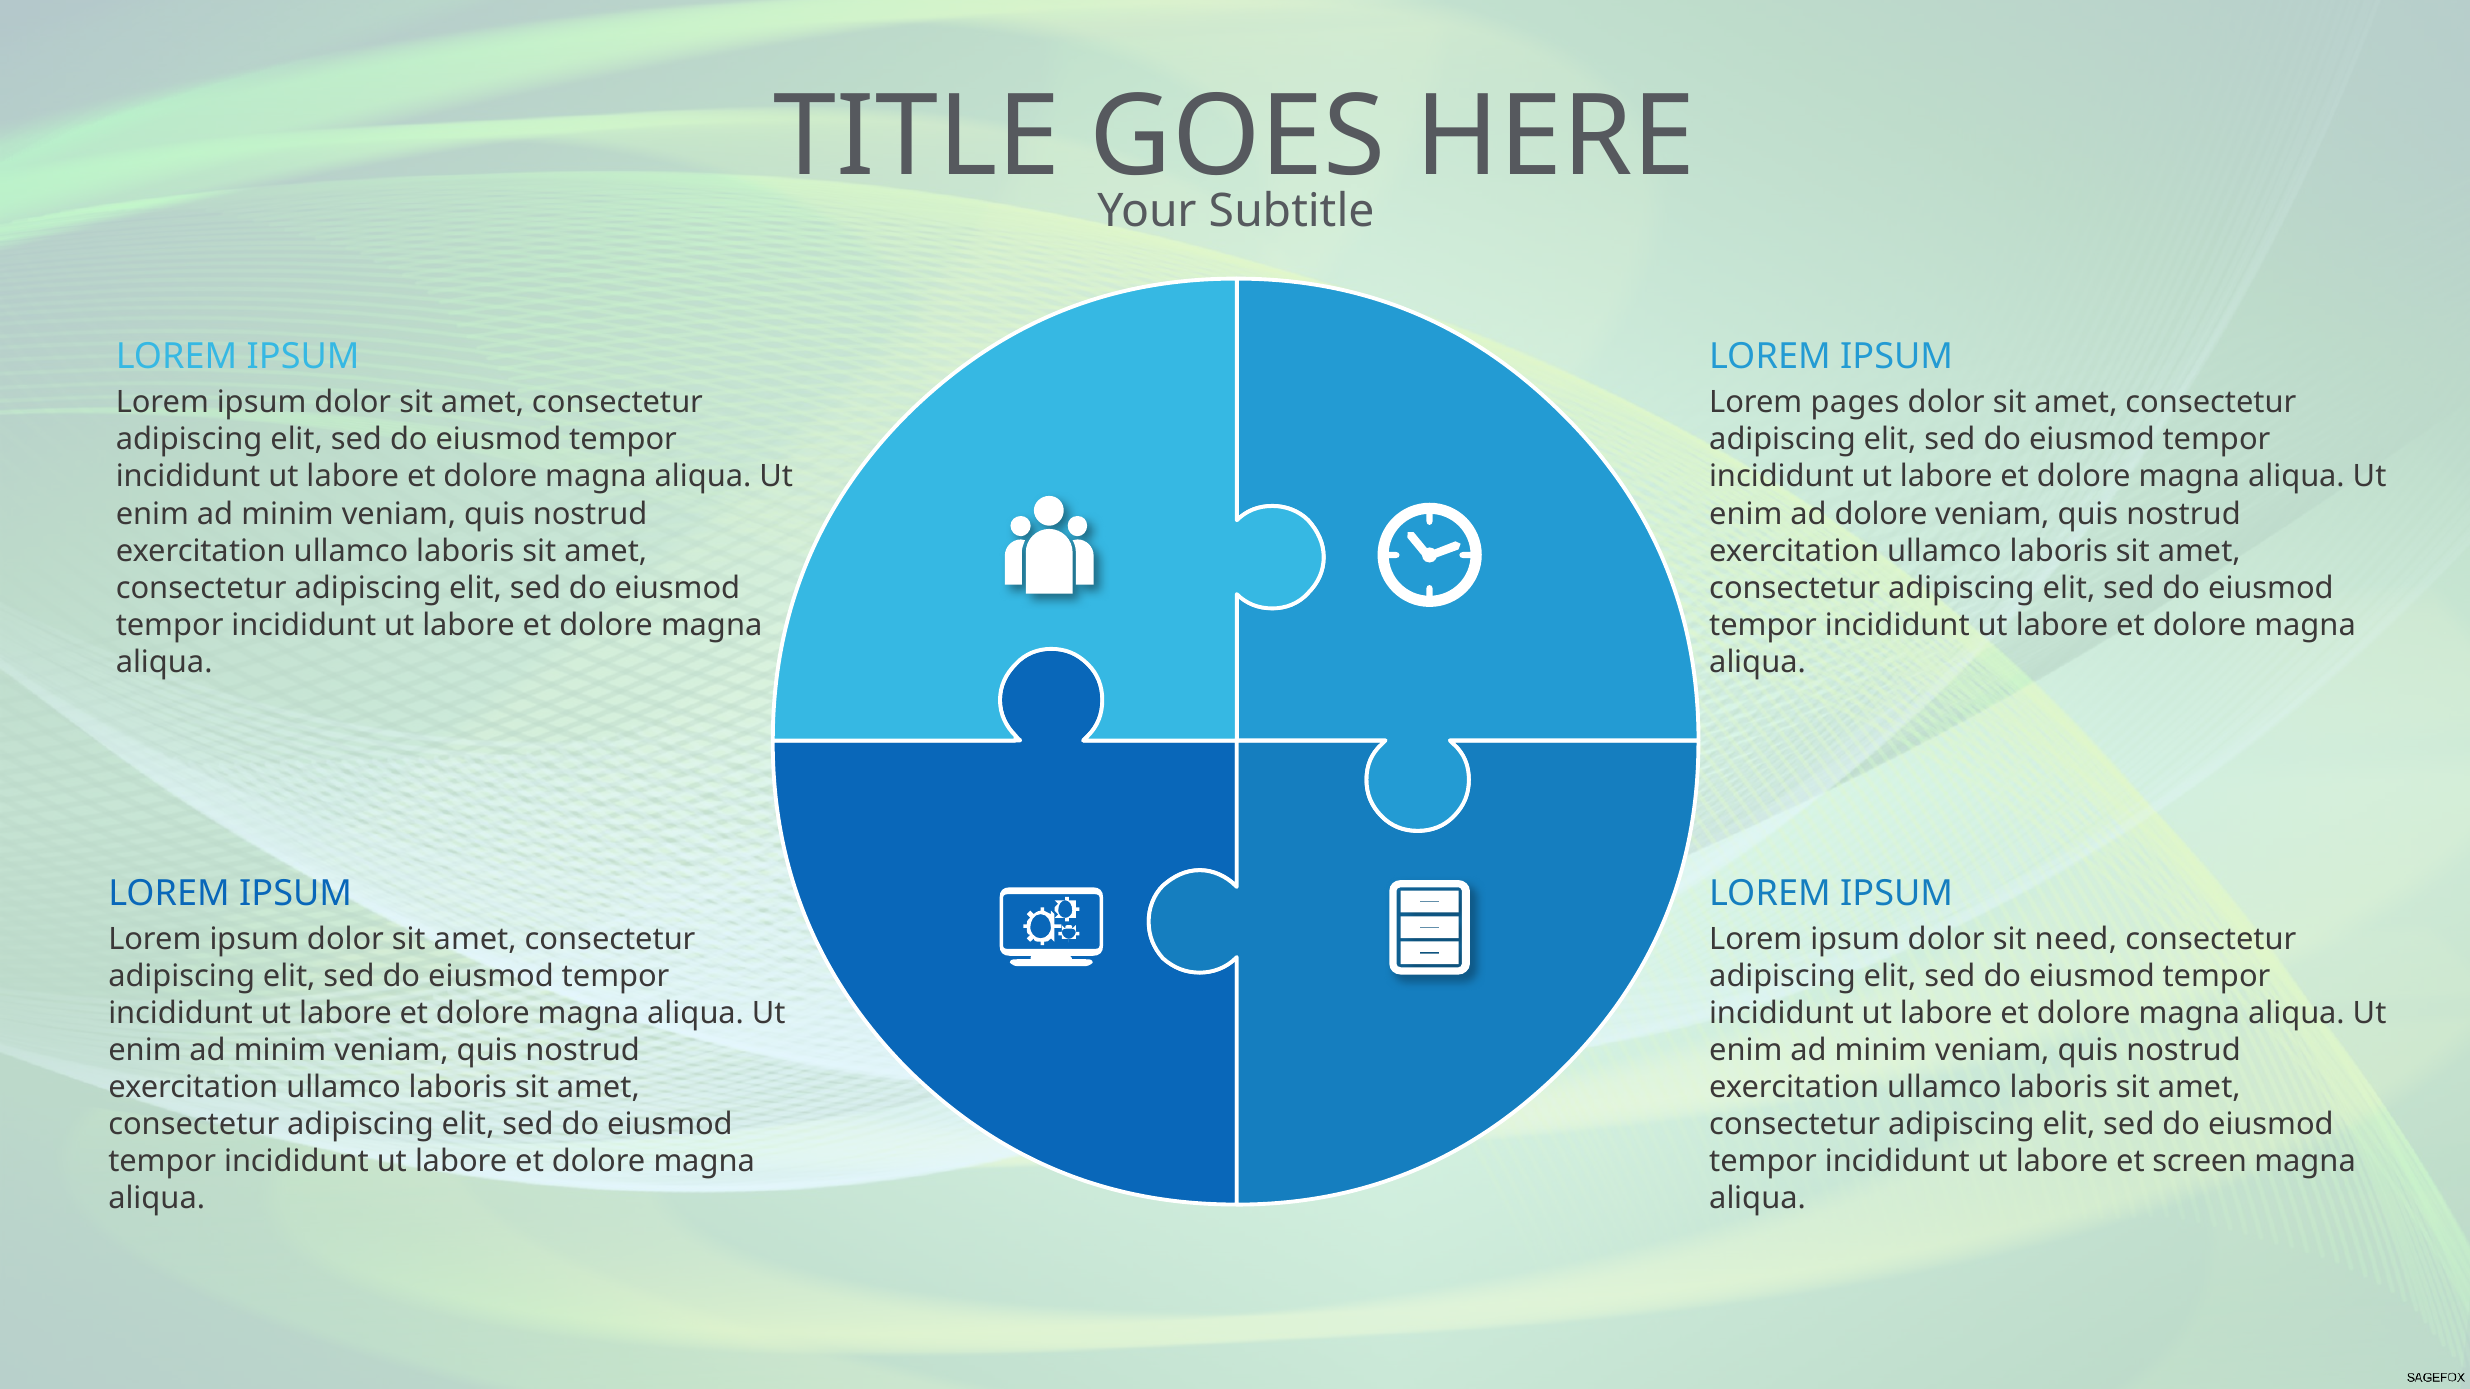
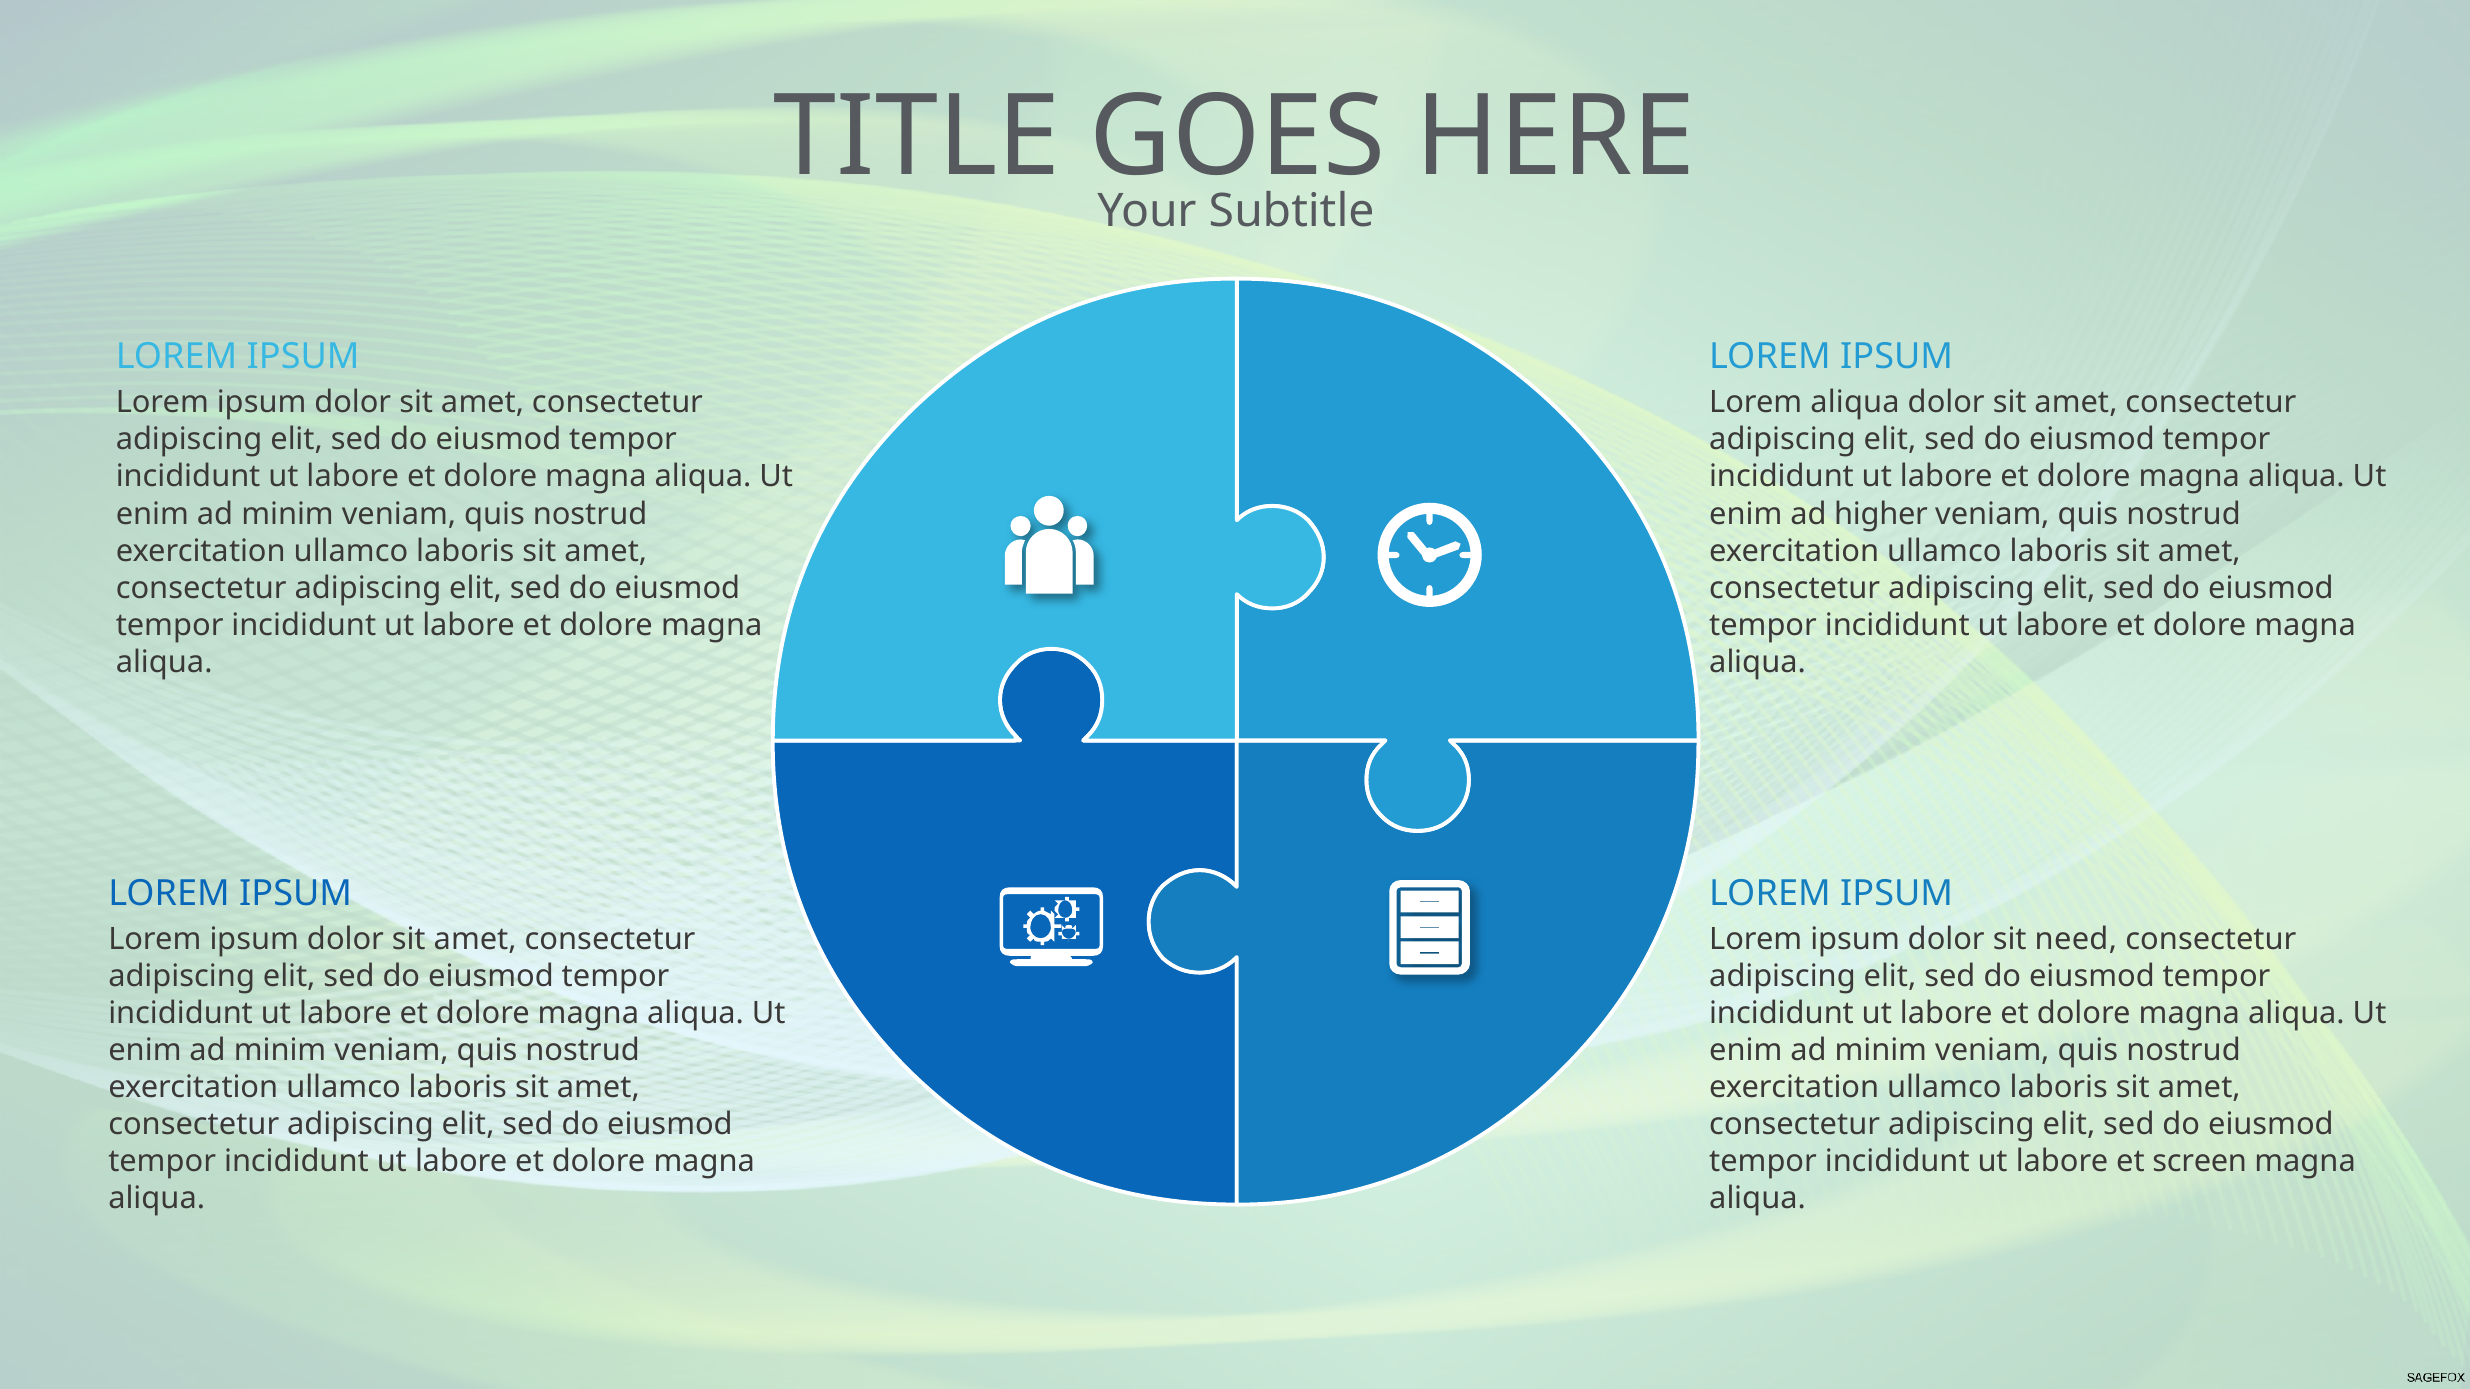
Lorem pages: pages -> aliqua
ad dolore: dolore -> higher
